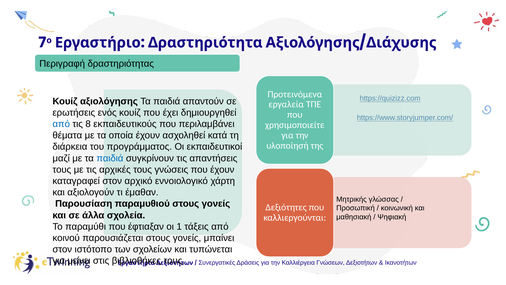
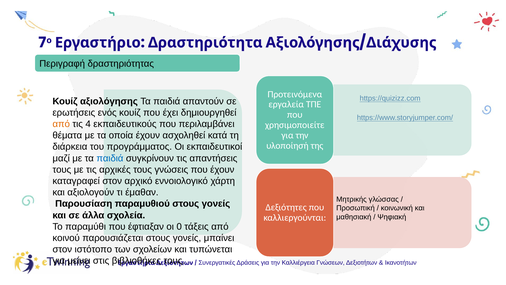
από at (61, 124) colour: blue -> orange
8: 8 -> 4
1: 1 -> 0
